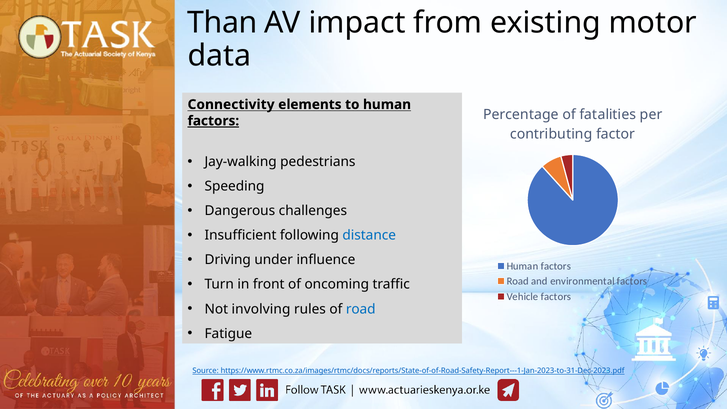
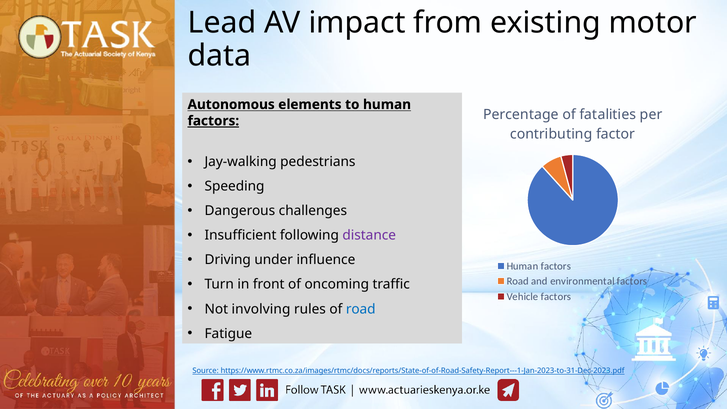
Than: Than -> Lead
Connectivity: Connectivity -> Autonomous
distance colour: blue -> purple
